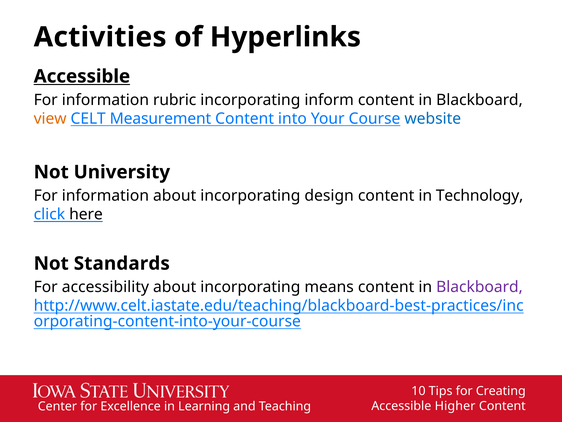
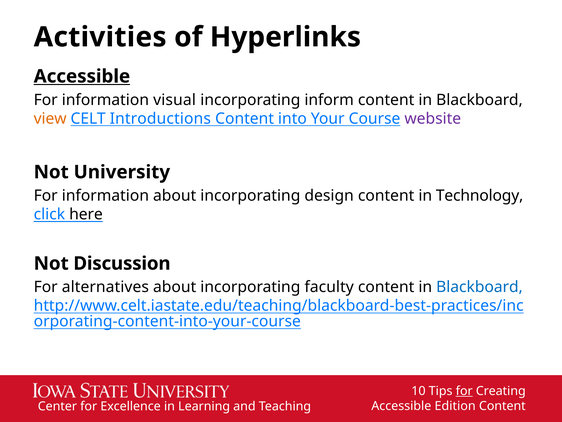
rubric: rubric -> visual
Measurement: Measurement -> Introductions
website colour: blue -> purple
Standards: Standards -> Discussion
accessibility: accessibility -> alternatives
means: means -> faculty
Blackboard at (479, 287) colour: purple -> blue
for at (464, 390) underline: none -> present
Higher: Higher -> Edition
